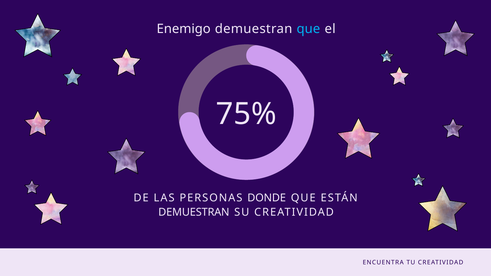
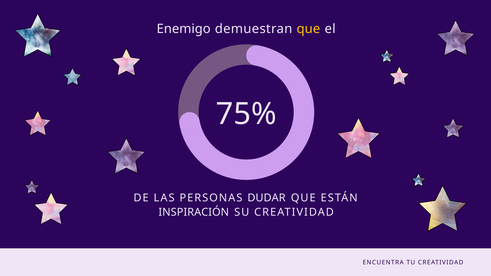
que at (308, 29) colour: light blue -> yellow
DONDE: DONDE -> DUDAR
DEMUESTRAN at (194, 212): DEMUESTRAN -> INSPIRACIÓN
